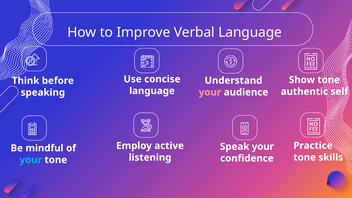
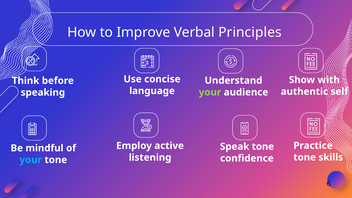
Verbal Language: Language -> Principles
Show tone: tone -> with
your at (210, 92) colour: pink -> light green
Speak your: your -> tone
